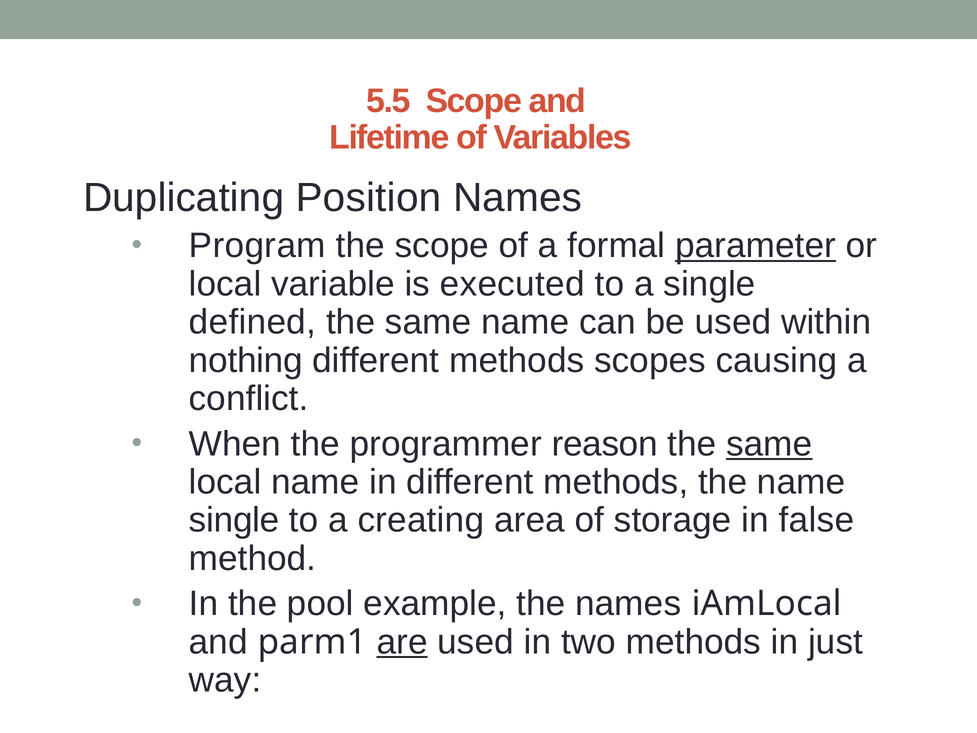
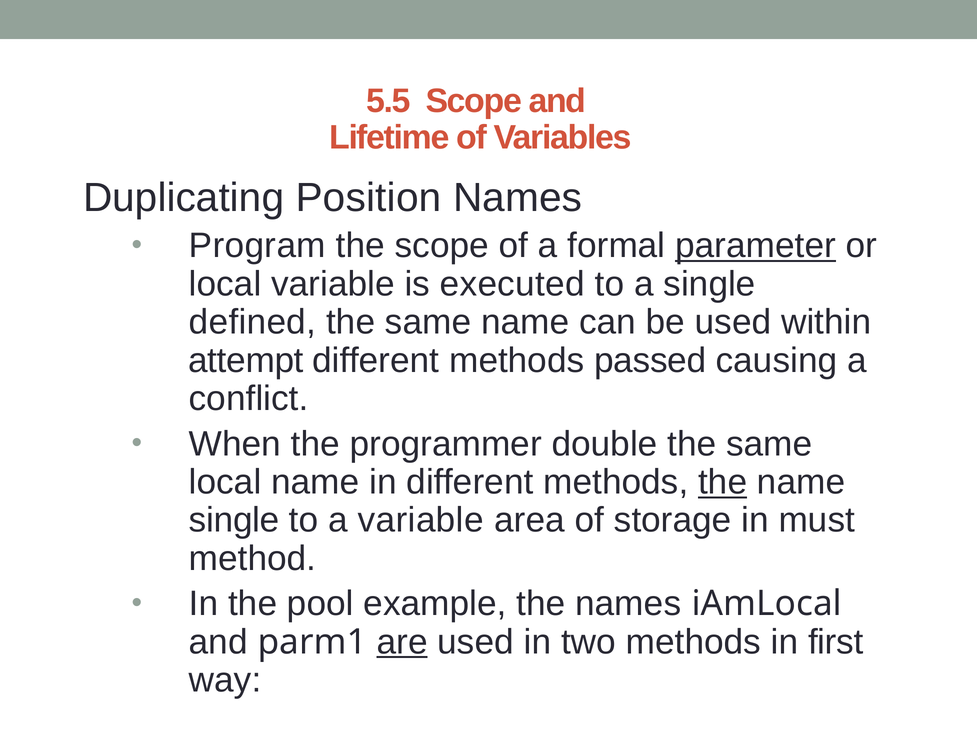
nothing: nothing -> attempt
scopes: scopes -> passed
reason: reason -> double
same at (769, 444) underline: present -> none
the at (723, 482) underline: none -> present
a creating: creating -> variable
false: false -> must
just: just -> first
